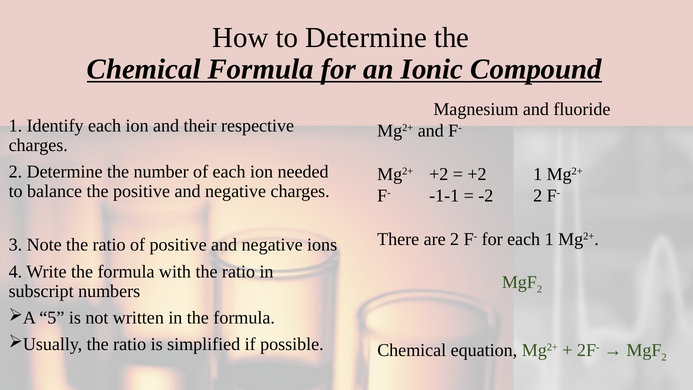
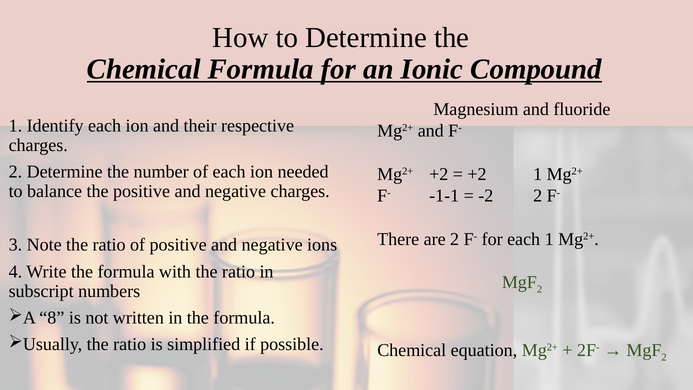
5: 5 -> 8
